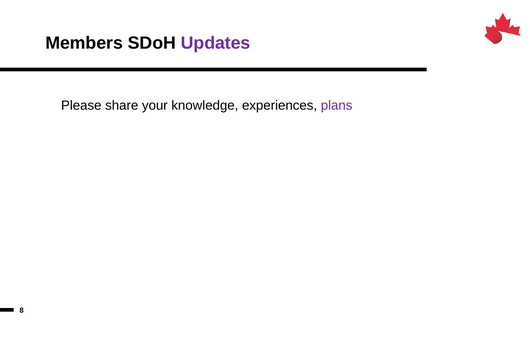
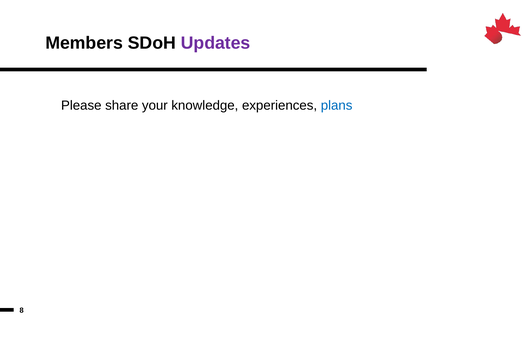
plans colour: purple -> blue
